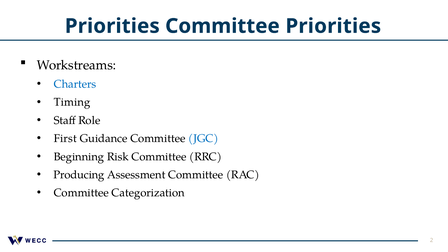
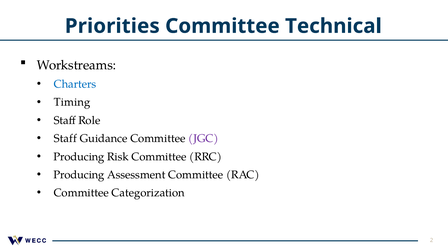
Committee Priorities: Priorities -> Technical
First at (65, 139): First -> Staff
JGC colour: blue -> purple
Beginning at (79, 157): Beginning -> Producing
